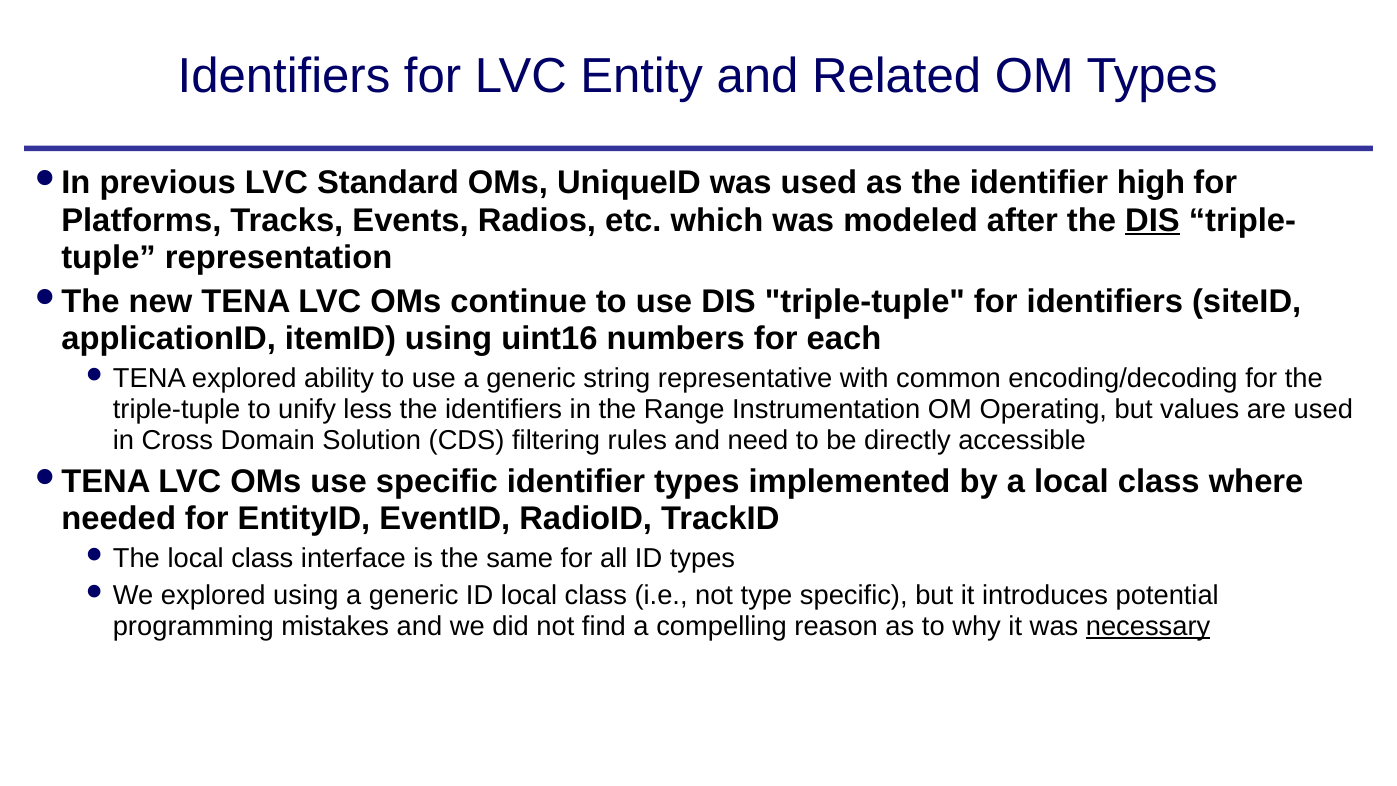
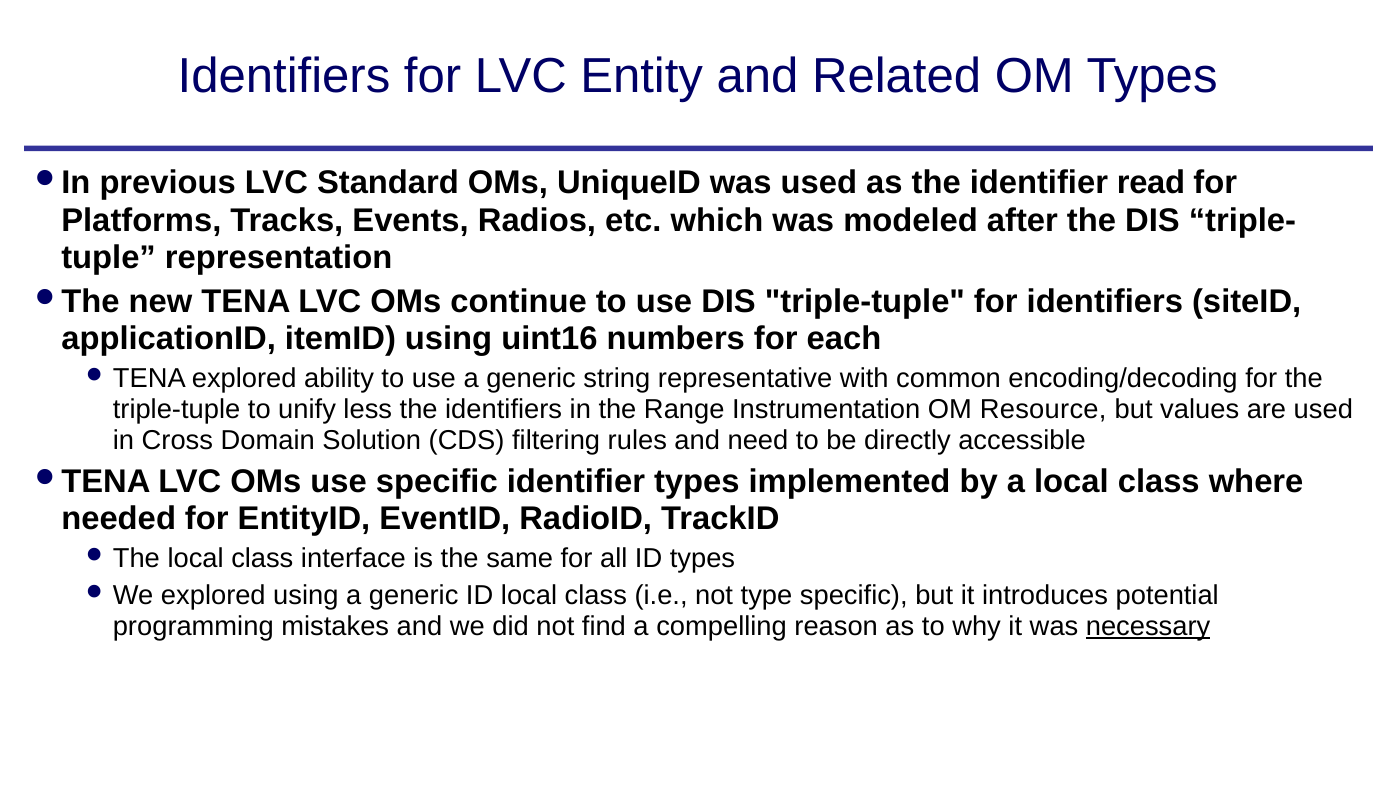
high: high -> read
DIS at (1152, 220) underline: present -> none
Operating: Operating -> Resource
